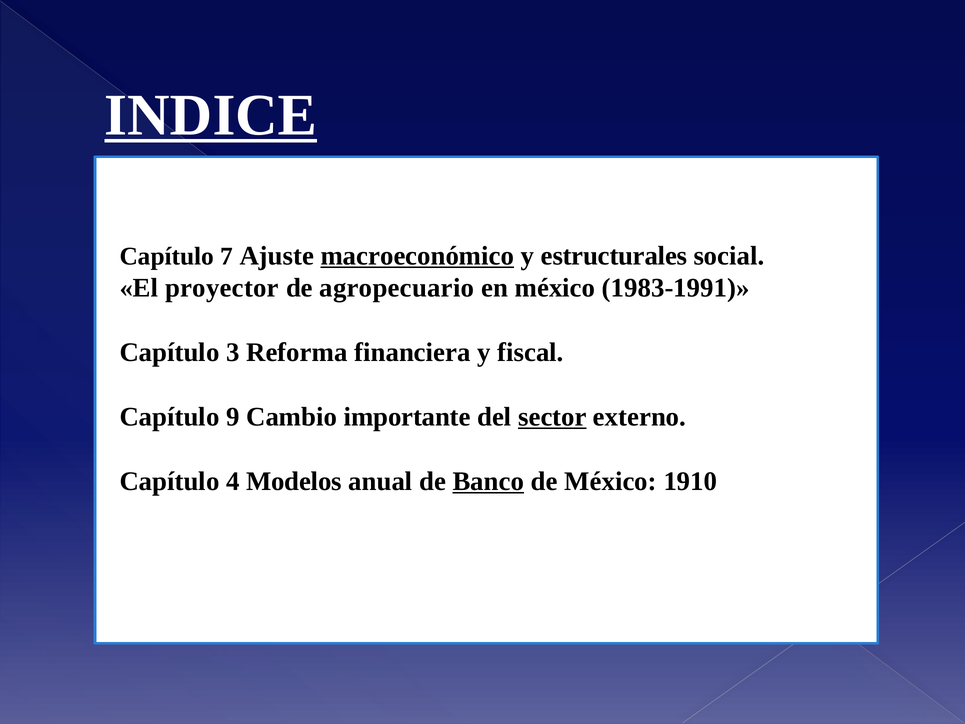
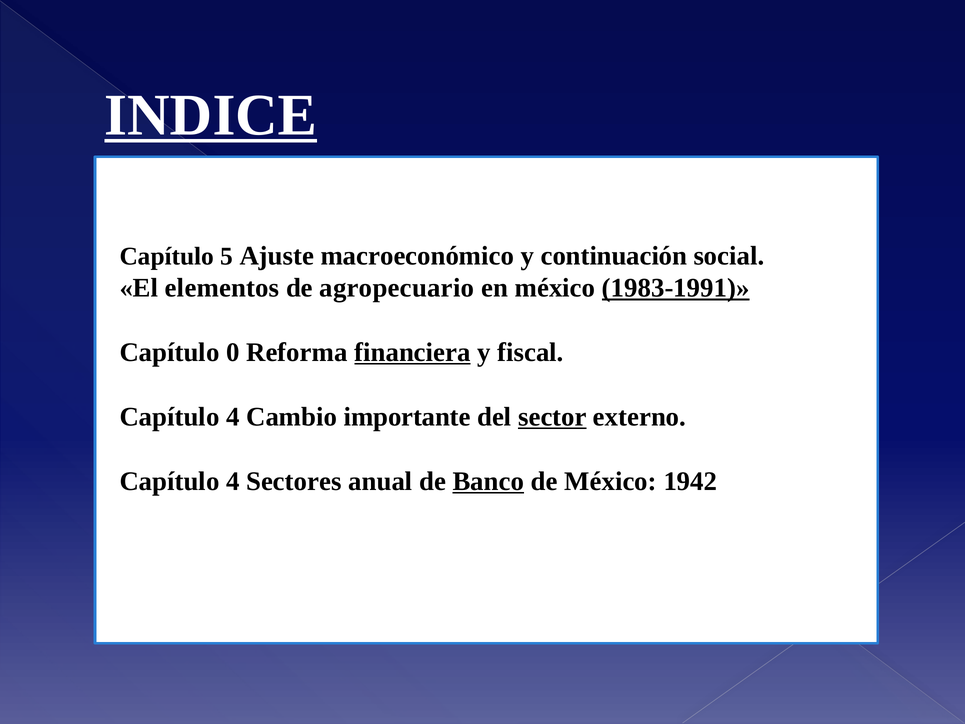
7: 7 -> 5
macroeconómico underline: present -> none
estructurales: estructurales -> continuación
proyector: proyector -> elementos
1983-1991 underline: none -> present
3: 3 -> 0
financiera underline: none -> present
9 at (233, 417): 9 -> 4
Modelos: Modelos -> Sectores
1910: 1910 -> 1942
